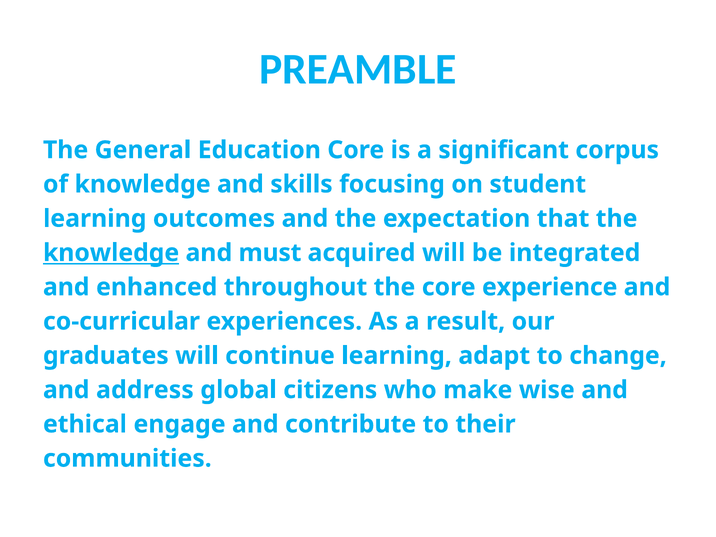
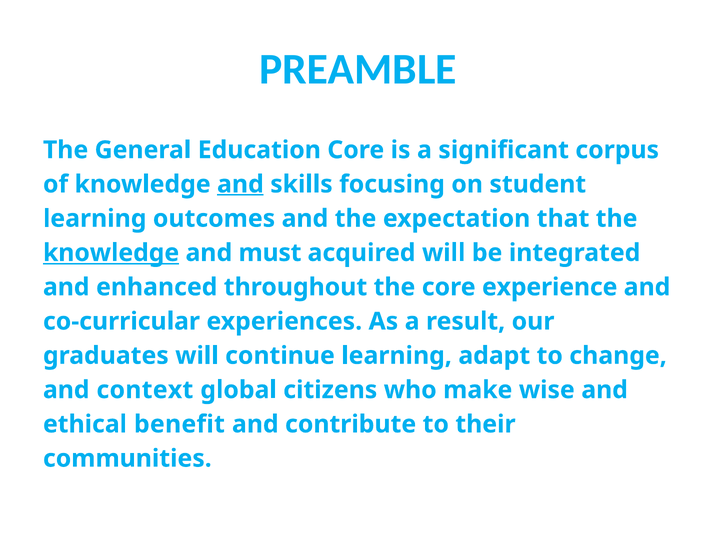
and at (240, 184) underline: none -> present
address: address -> context
engage: engage -> benefit
